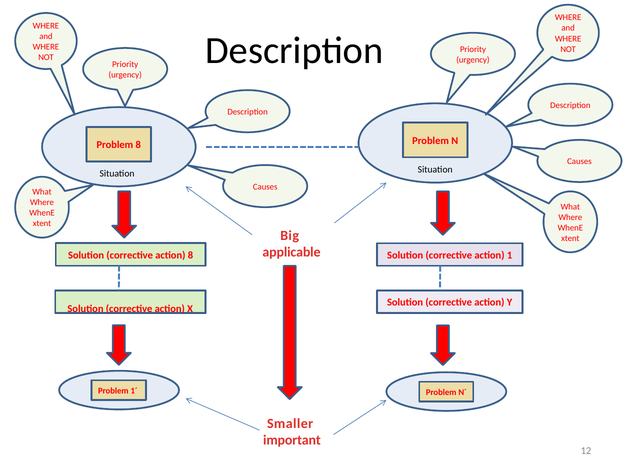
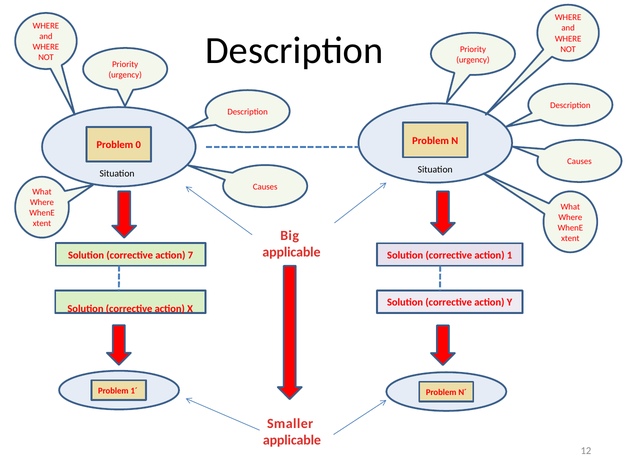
Problem 8: 8 -> 0
action 8: 8 -> 7
important at (292, 440): important -> applicable
